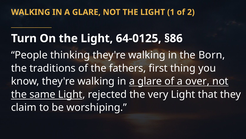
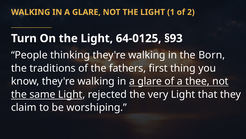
§86: §86 -> §93
over: over -> thee
